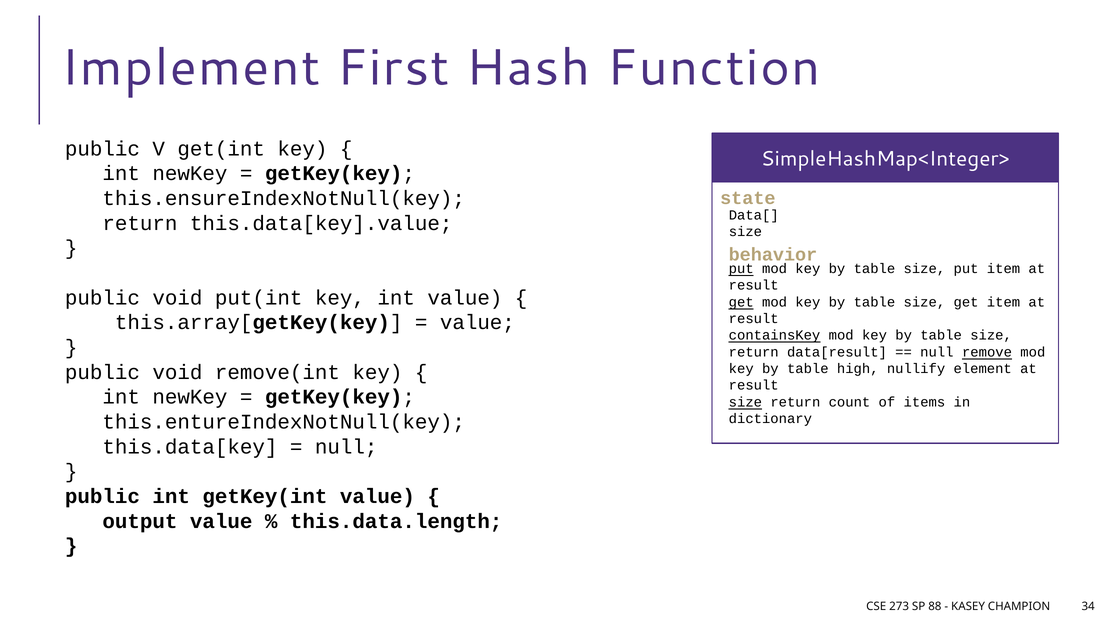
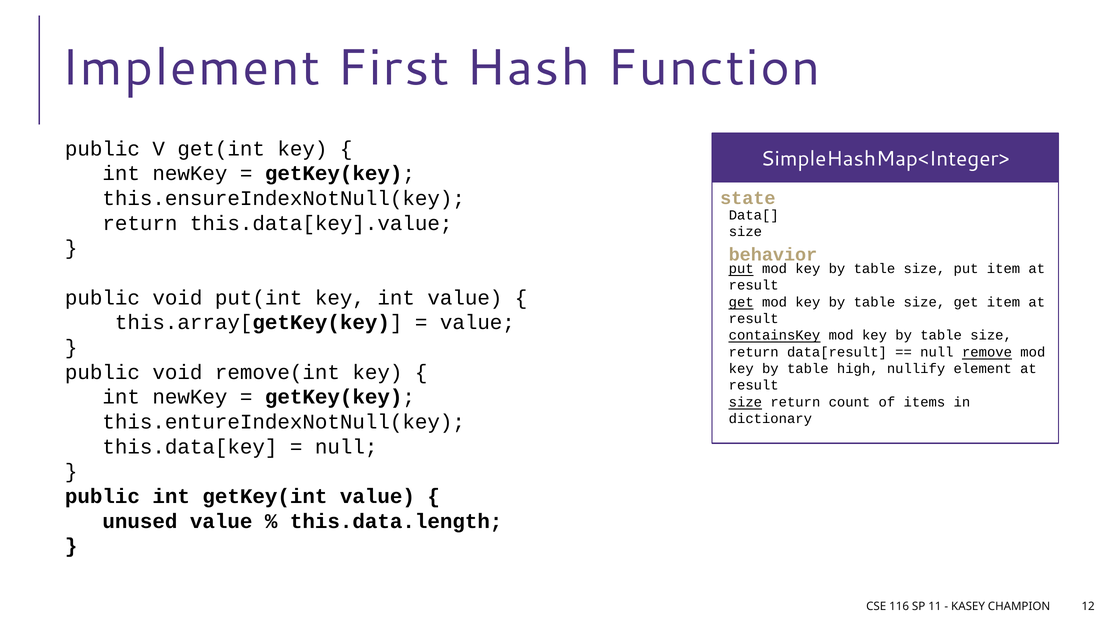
output: output -> unused
273: 273 -> 116
88: 88 -> 11
34: 34 -> 12
